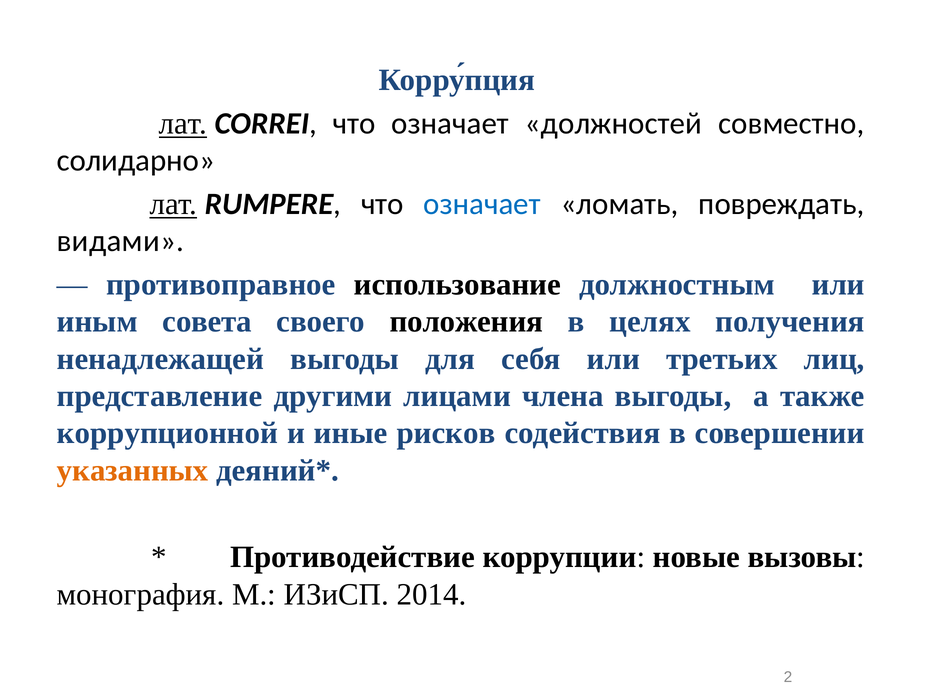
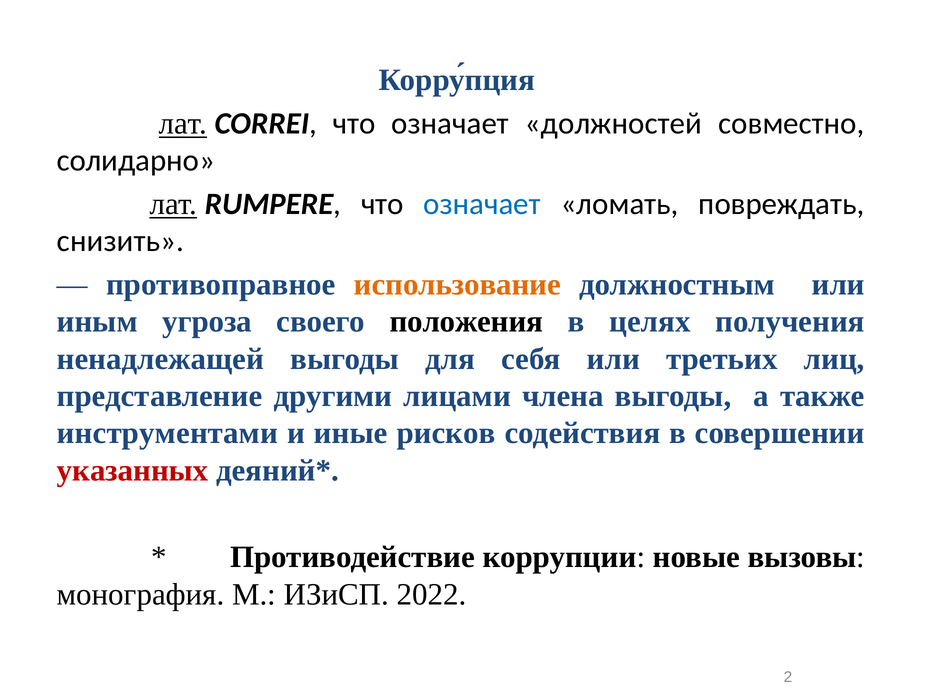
видами: видами -> снизить
использование colour: black -> orange
совета: совета -> угроза
коррупционной: коррупционной -> инструментами
указанных colour: orange -> red
2014: 2014 -> 2022
